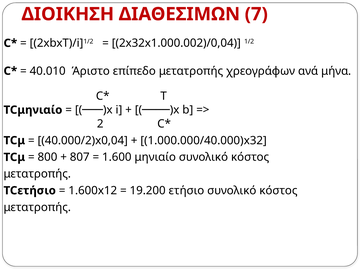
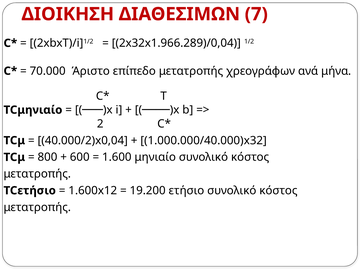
2x32x1.000.002)/0,04: 2x32x1.000.002)/0,04 -> 2x32x1.966.289)/0,04
40.010: 40.010 -> 70.000
807: 807 -> 600
